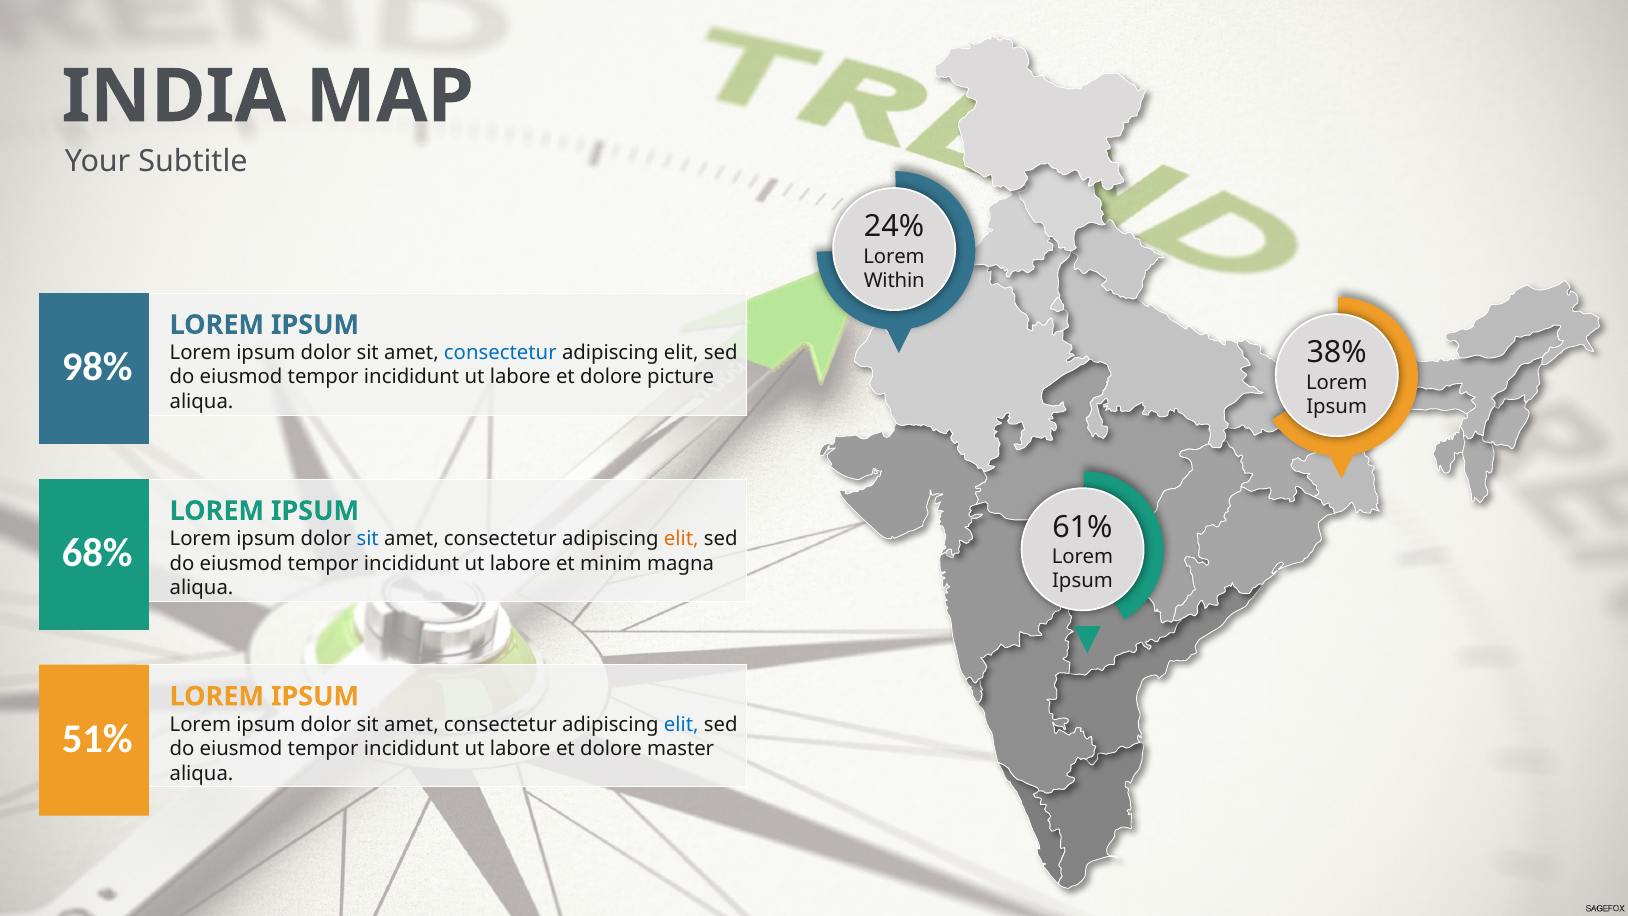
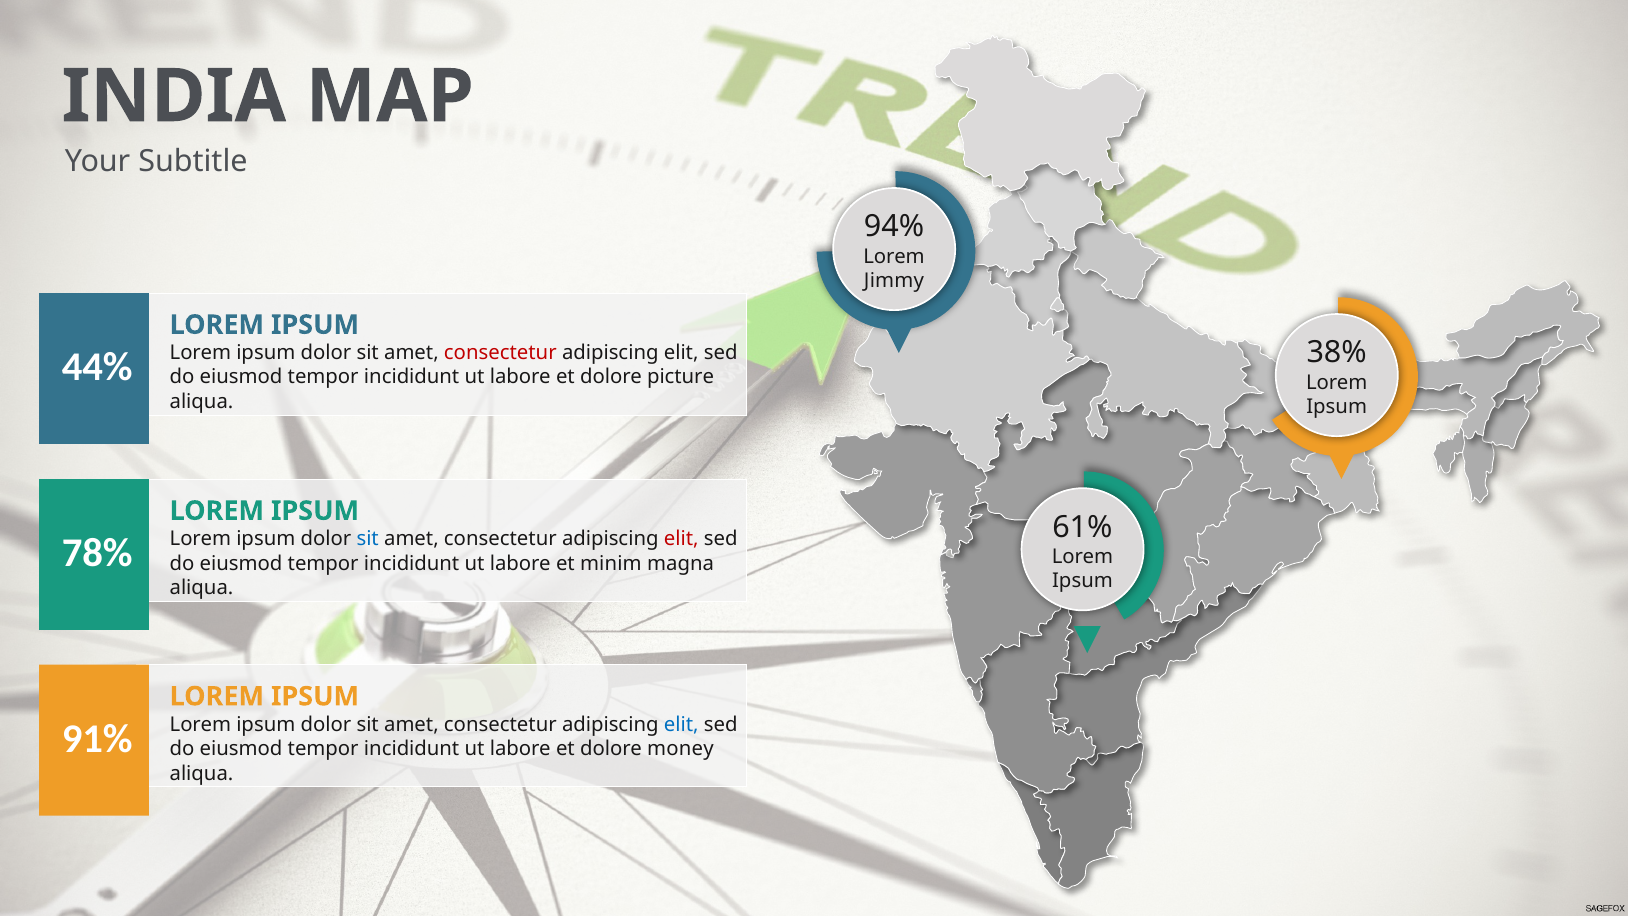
24%: 24% -> 94%
Within: Within -> Jimmy
consectetur at (500, 353) colour: blue -> red
98%: 98% -> 44%
elit at (681, 539) colour: orange -> red
68%: 68% -> 78%
51%: 51% -> 91%
master: master -> money
